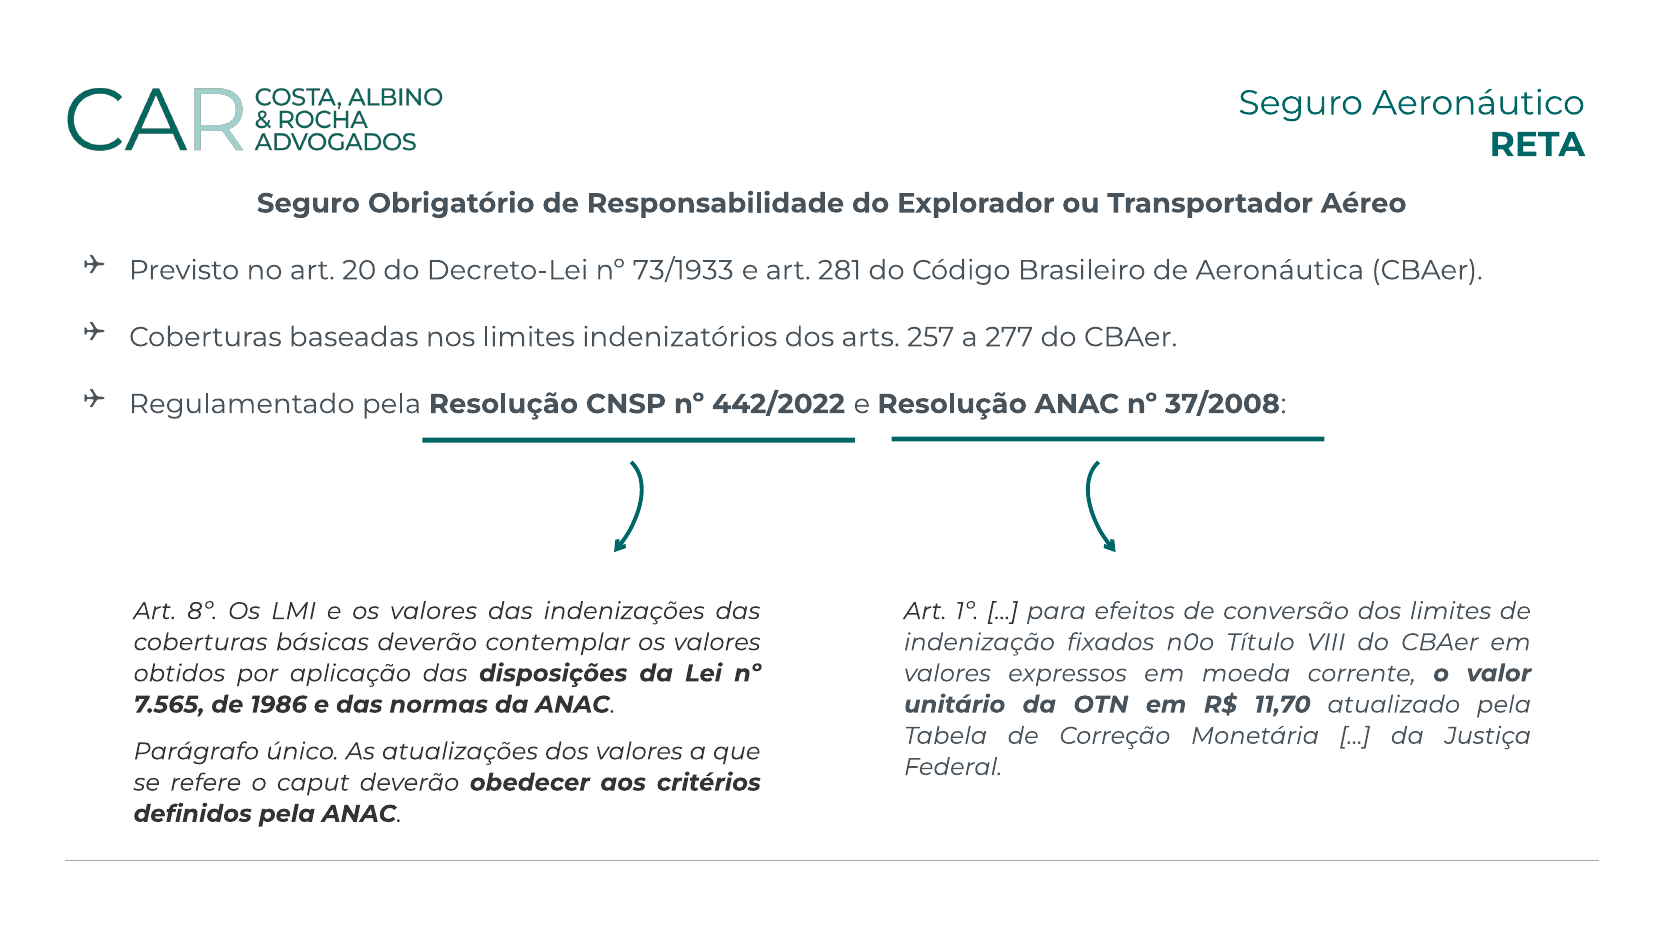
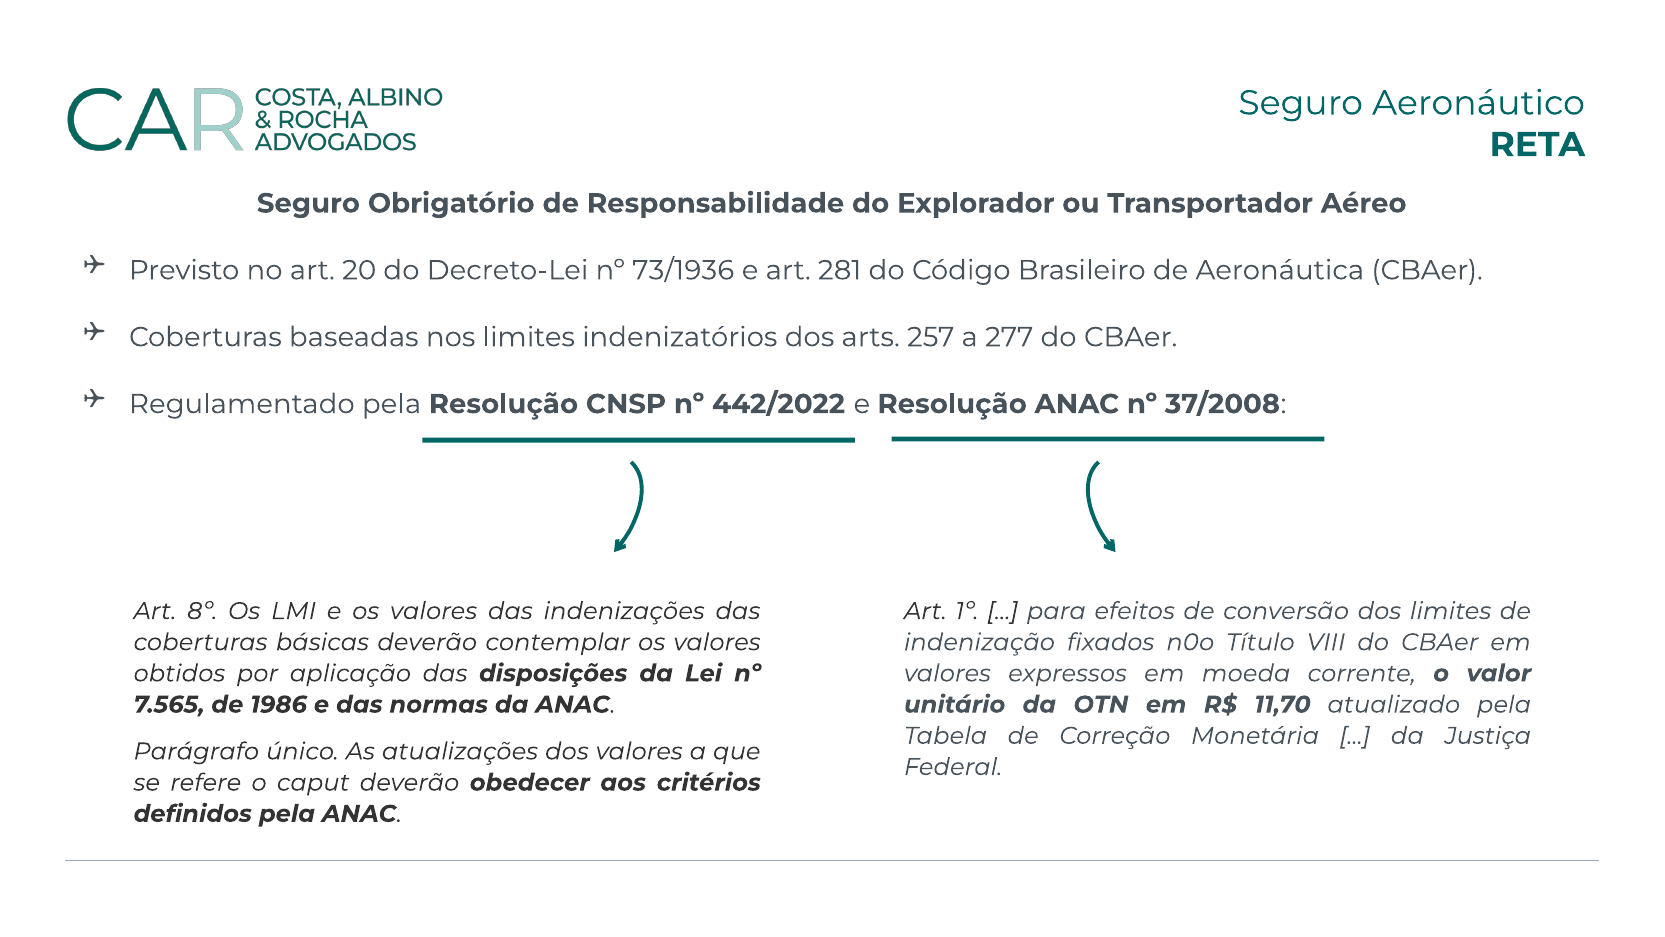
73/1933: 73/1933 -> 73/1936
